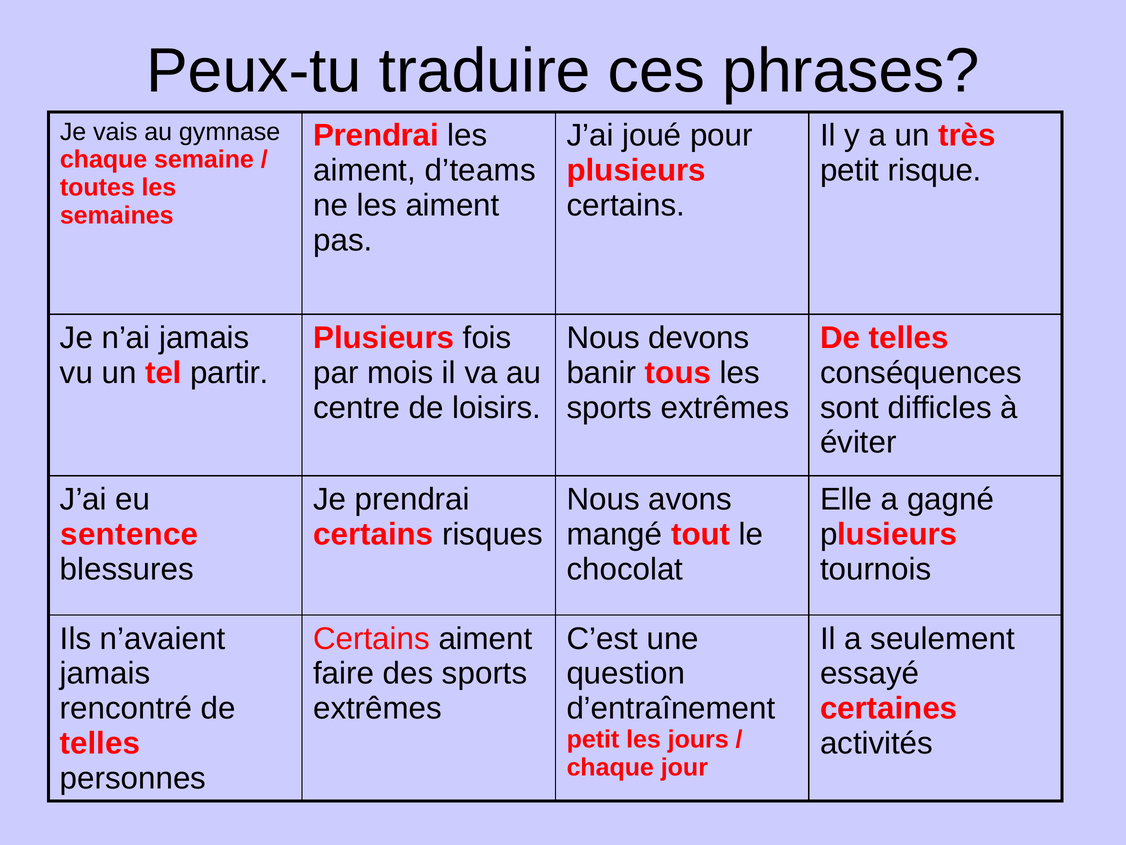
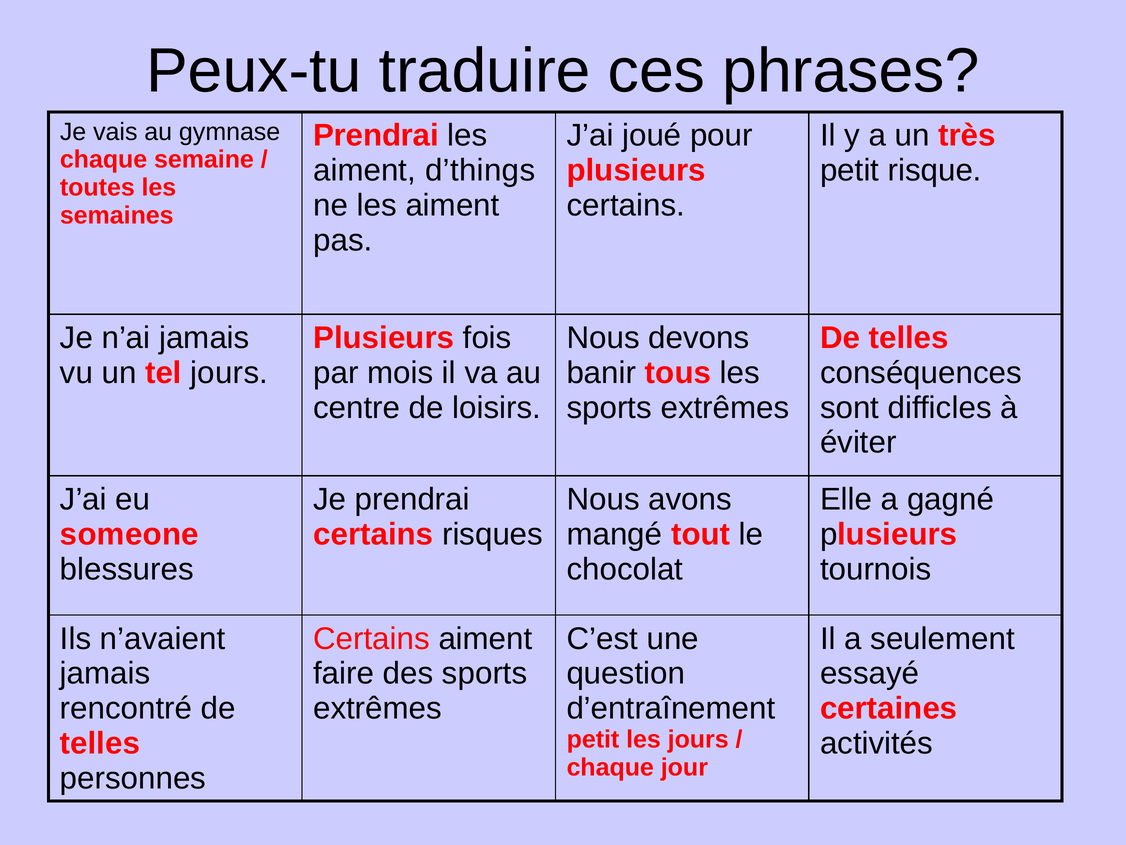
d’teams: d’teams -> d’things
tel partir: partir -> jours
sentence: sentence -> someone
